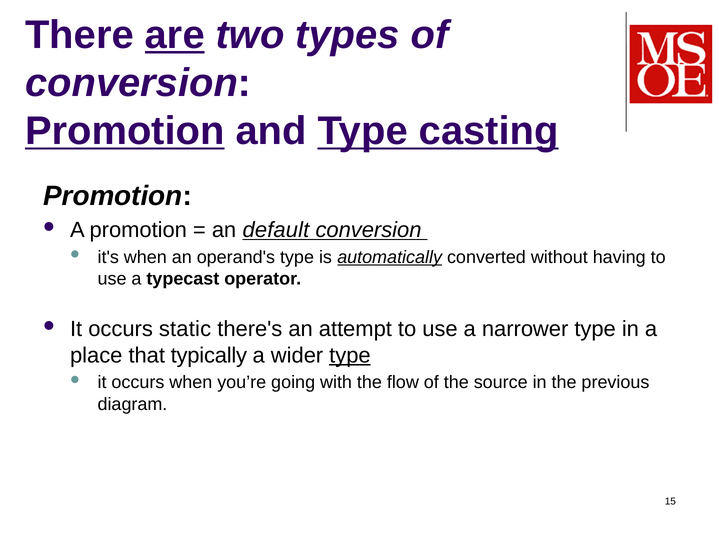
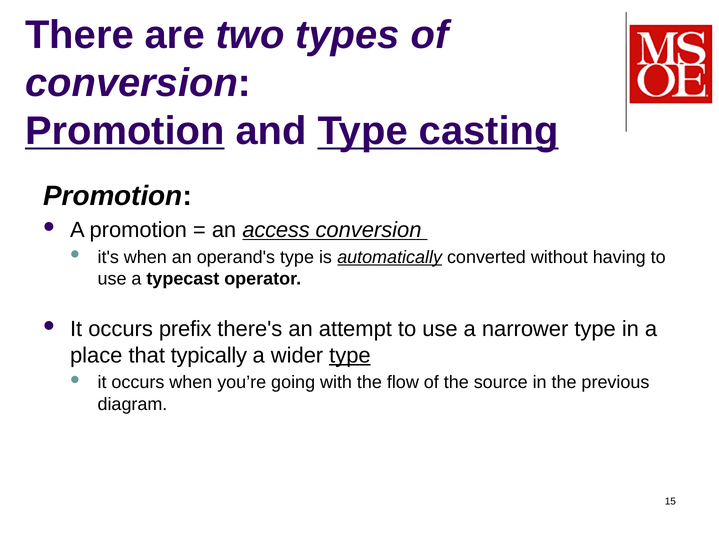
are underline: present -> none
default: default -> access
static: static -> prefix
